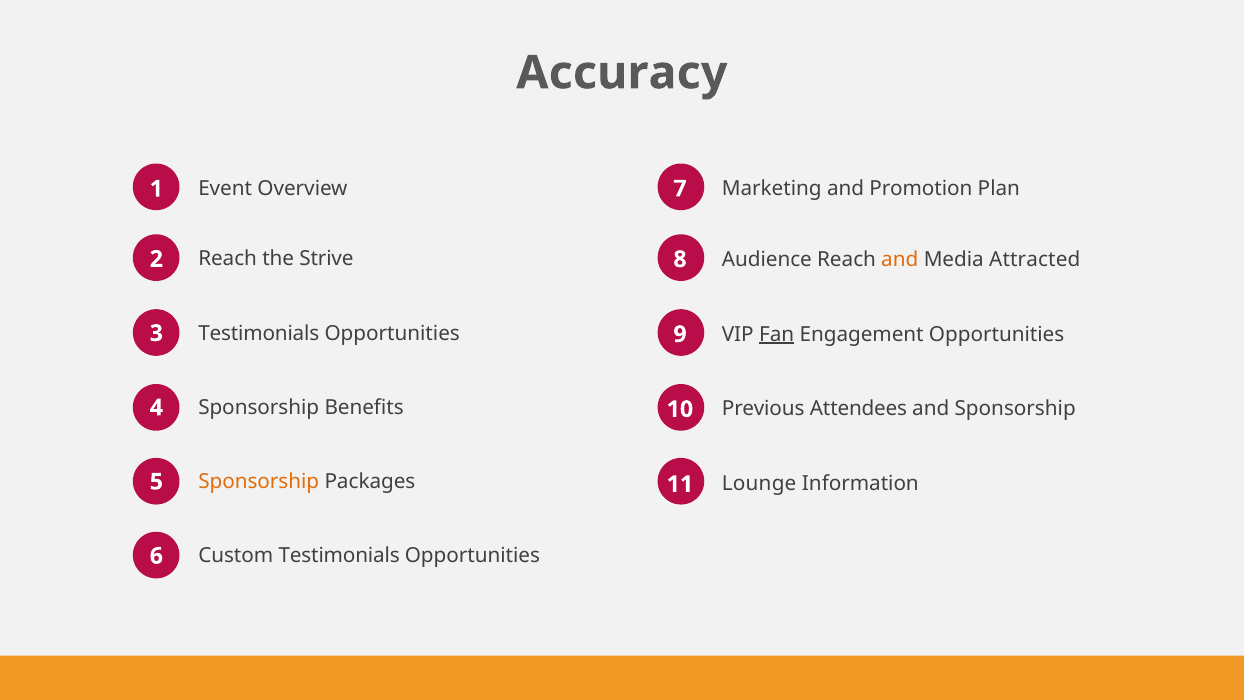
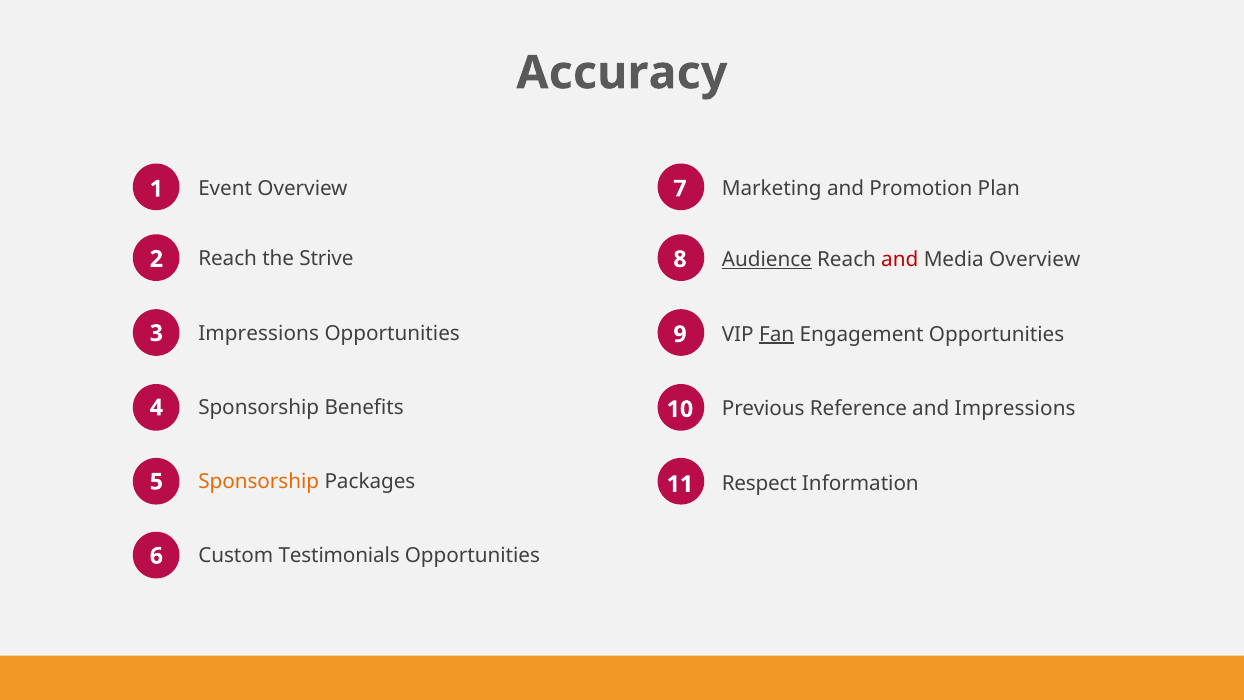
Audience underline: none -> present
and at (900, 259) colour: orange -> red
Media Attracted: Attracted -> Overview
3 Testimonials: Testimonials -> Impressions
Attendees: Attendees -> Reference
and Sponsorship: Sponsorship -> Impressions
Lounge: Lounge -> Respect
